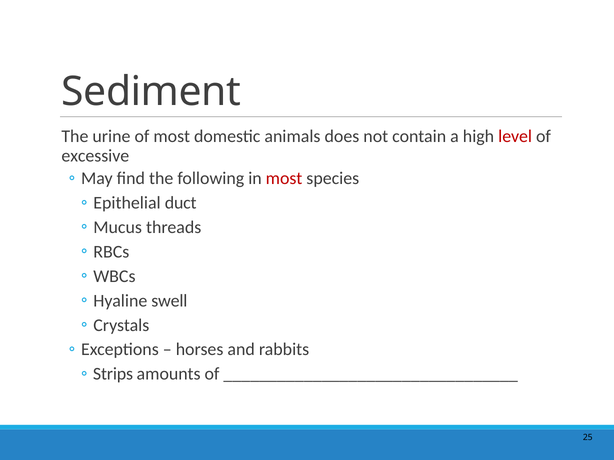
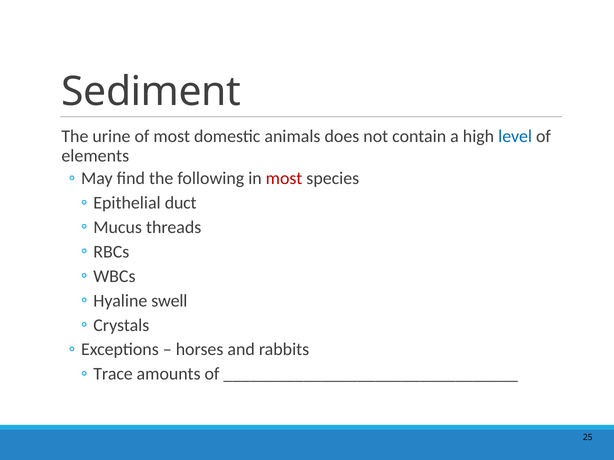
level colour: red -> blue
excessive: excessive -> elements
Strips: Strips -> Trace
